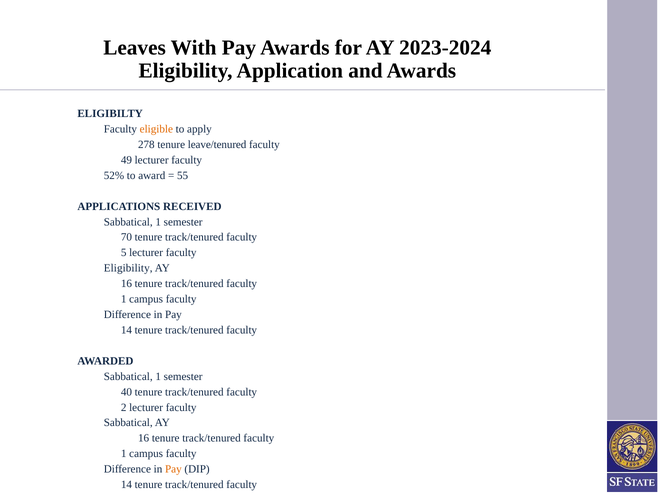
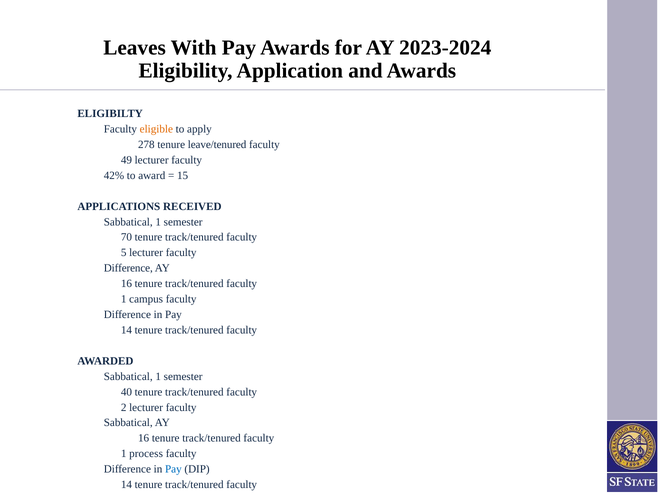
52%: 52% -> 42%
55: 55 -> 15
Eligibility at (128, 268): Eligibility -> Difference
campus at (146, 453): campus -> process
Pay at (173, 469) colour: orange -> blue
